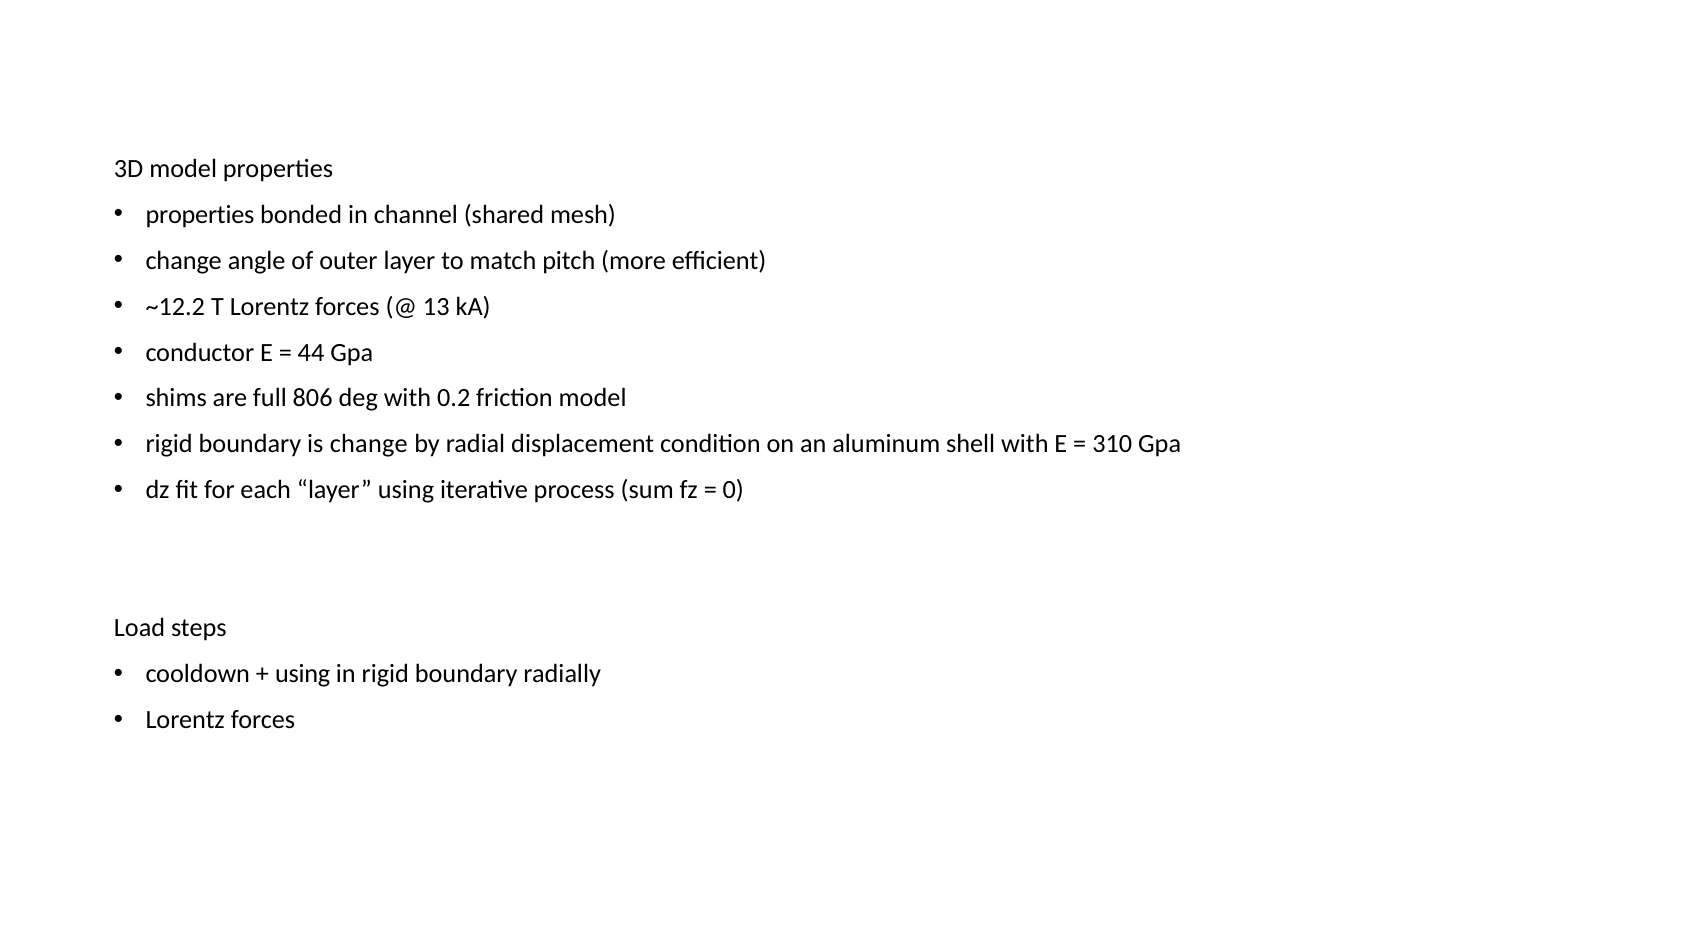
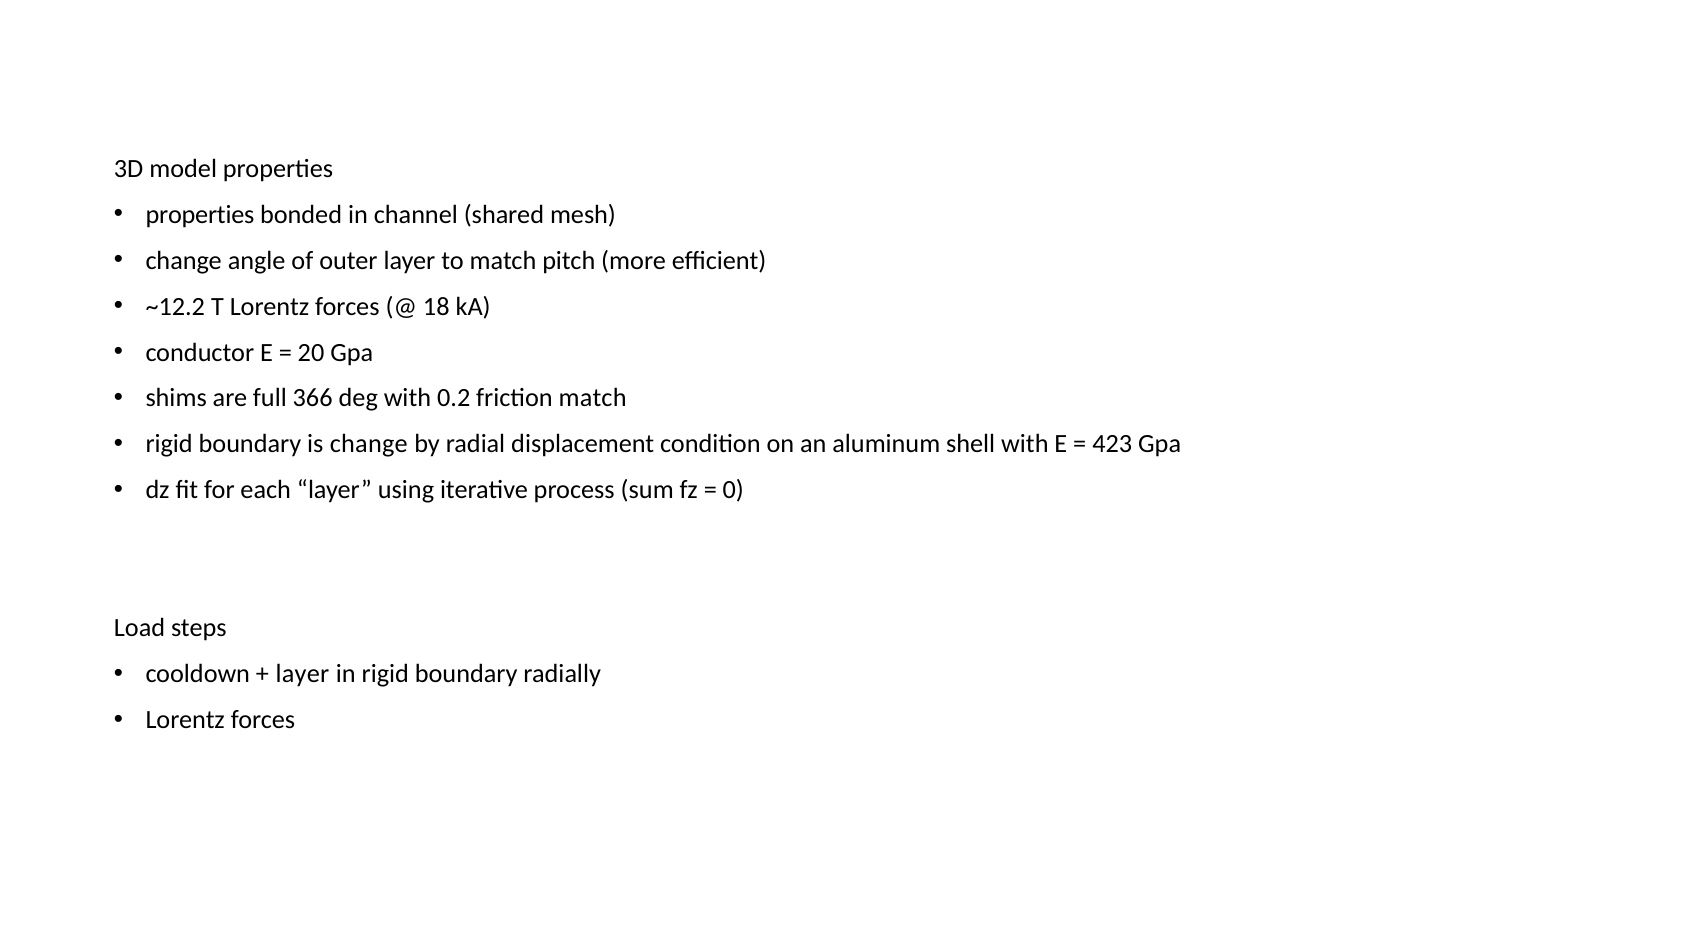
13: 13 -> 18
44: 44 -> 20
806: 806 -> 366
friction model: model -> match
310: 310 -> 423
using at (303, 674): using -> layer
